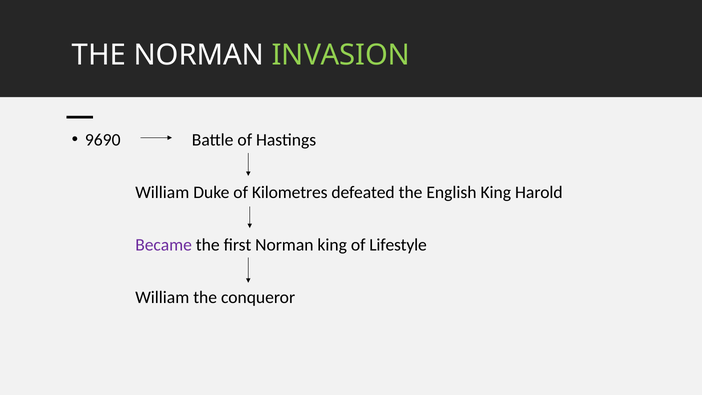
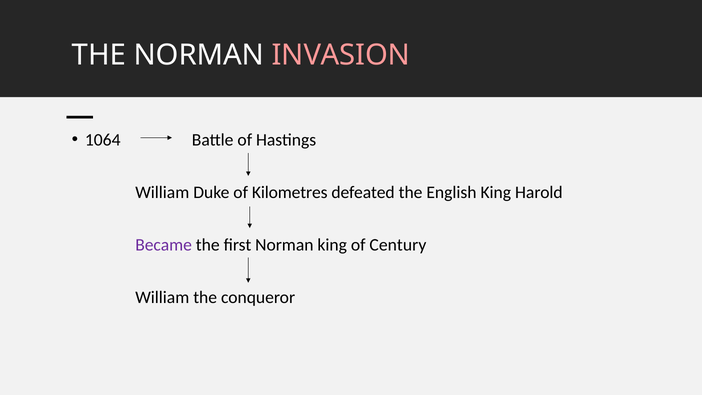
INVASION colour: light green -> pink
9690: 9690 -> 1064
Lifestyle: Lifestyle -> Century
